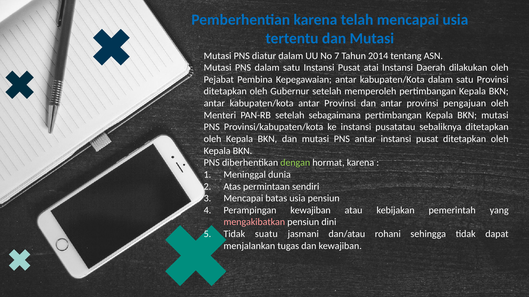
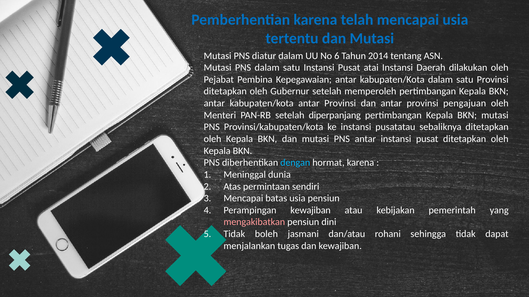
7: 7 -> 6
sebagaimana: sebagaimana -> diperpanjang
dengan colour: light green -> light blue
suatu: suatu -> boleh
